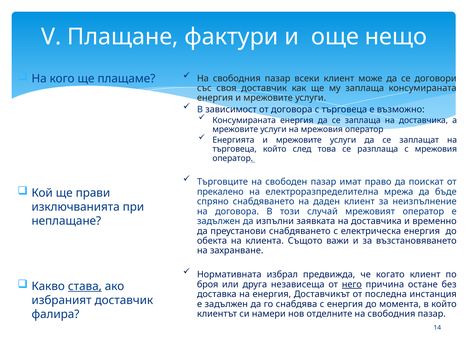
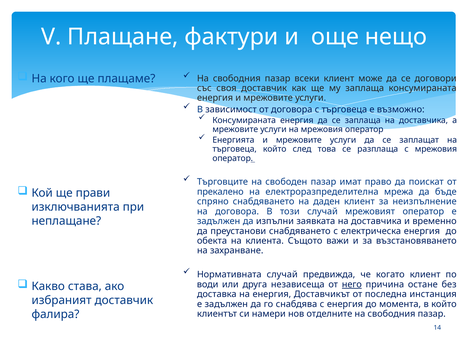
Нормативната избрал: избрал -> случай
става underline: present -> none
броя: броя -> води
